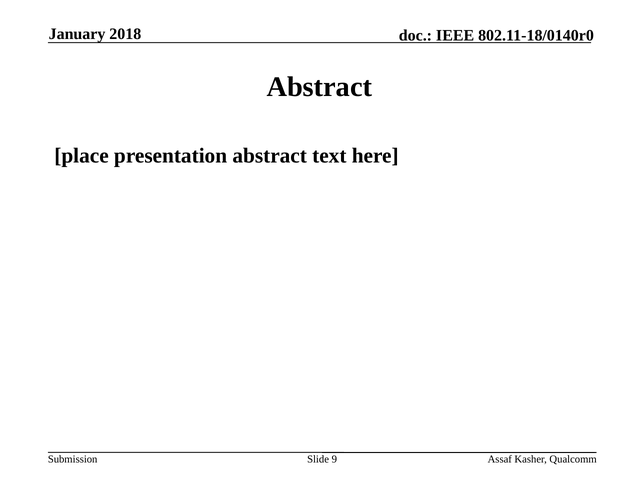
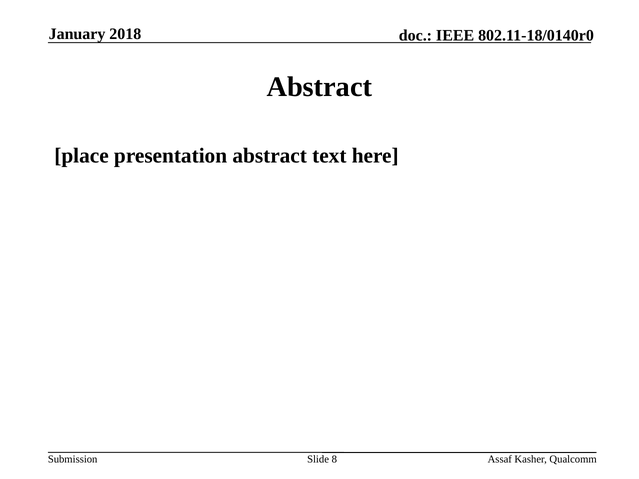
9: 9 -> 8
